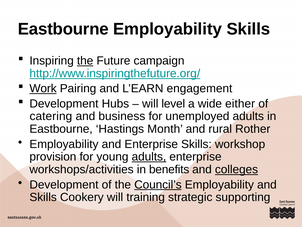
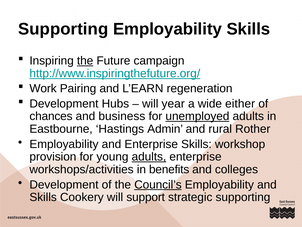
Eastbourne at (63, 29): Eastbourne -> Supporting
Work underline: present -> none
engagement: engagement -> regeneration
level: level -> year
catering: catering -> chances
unemployed underline: none -> present
Month: Month -> Admin
colleges underline: present -> none
training: training -> support
